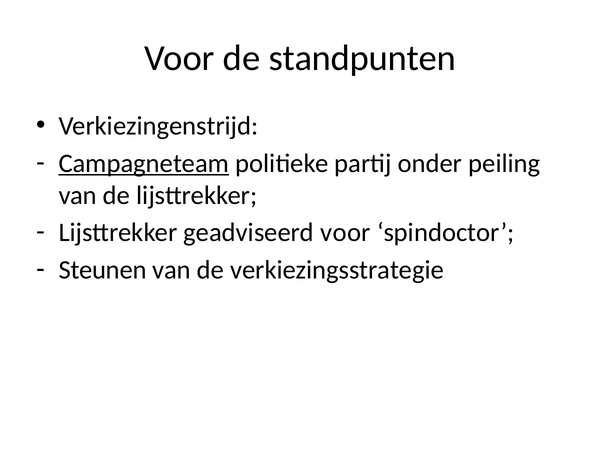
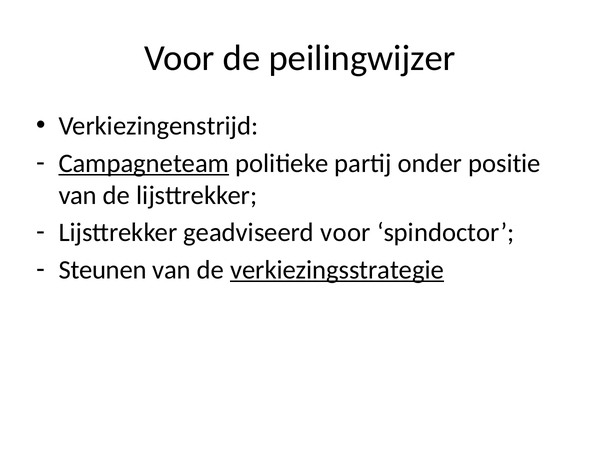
standpunten: standpunten -> peilingwijzer
peiling: peiling -> positie
verkiezingsstrategie underline: none -> present
